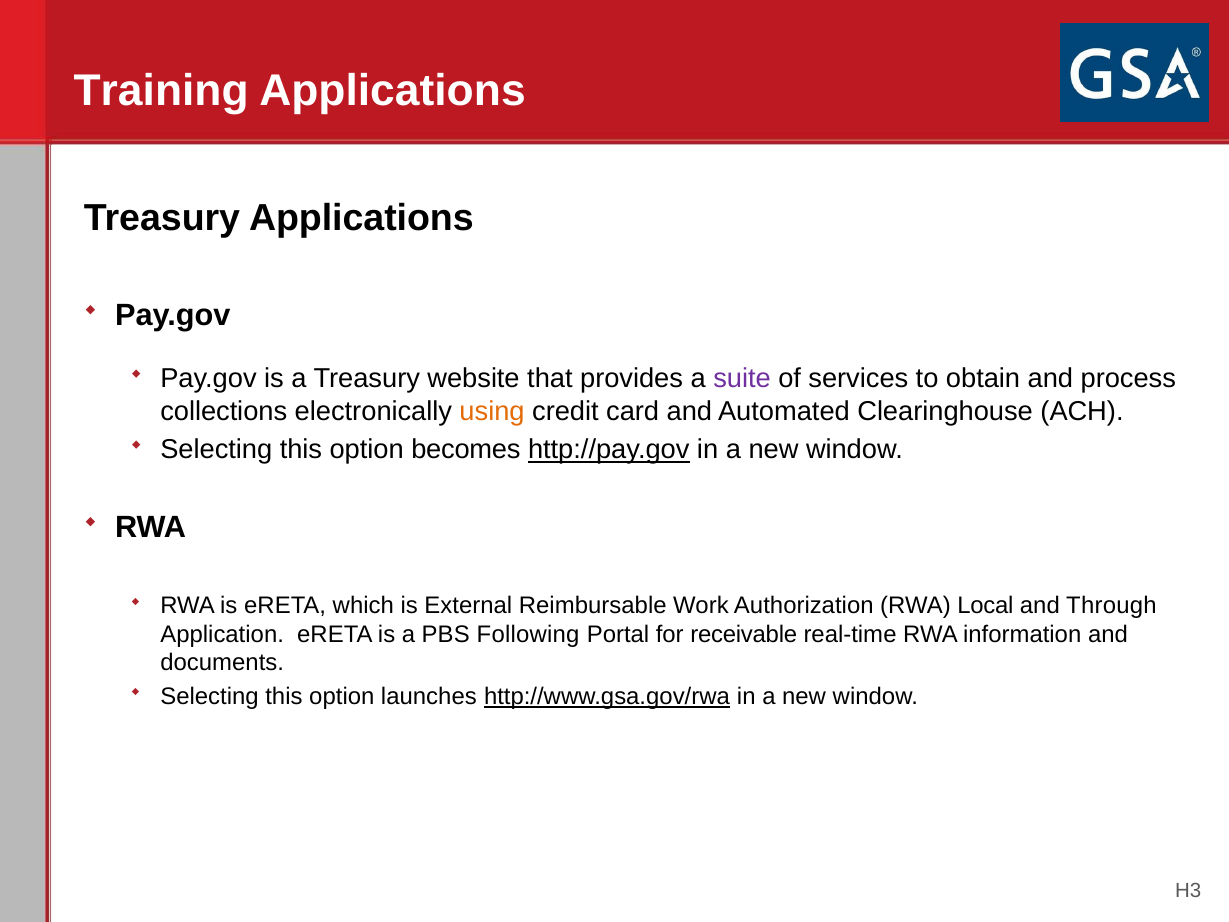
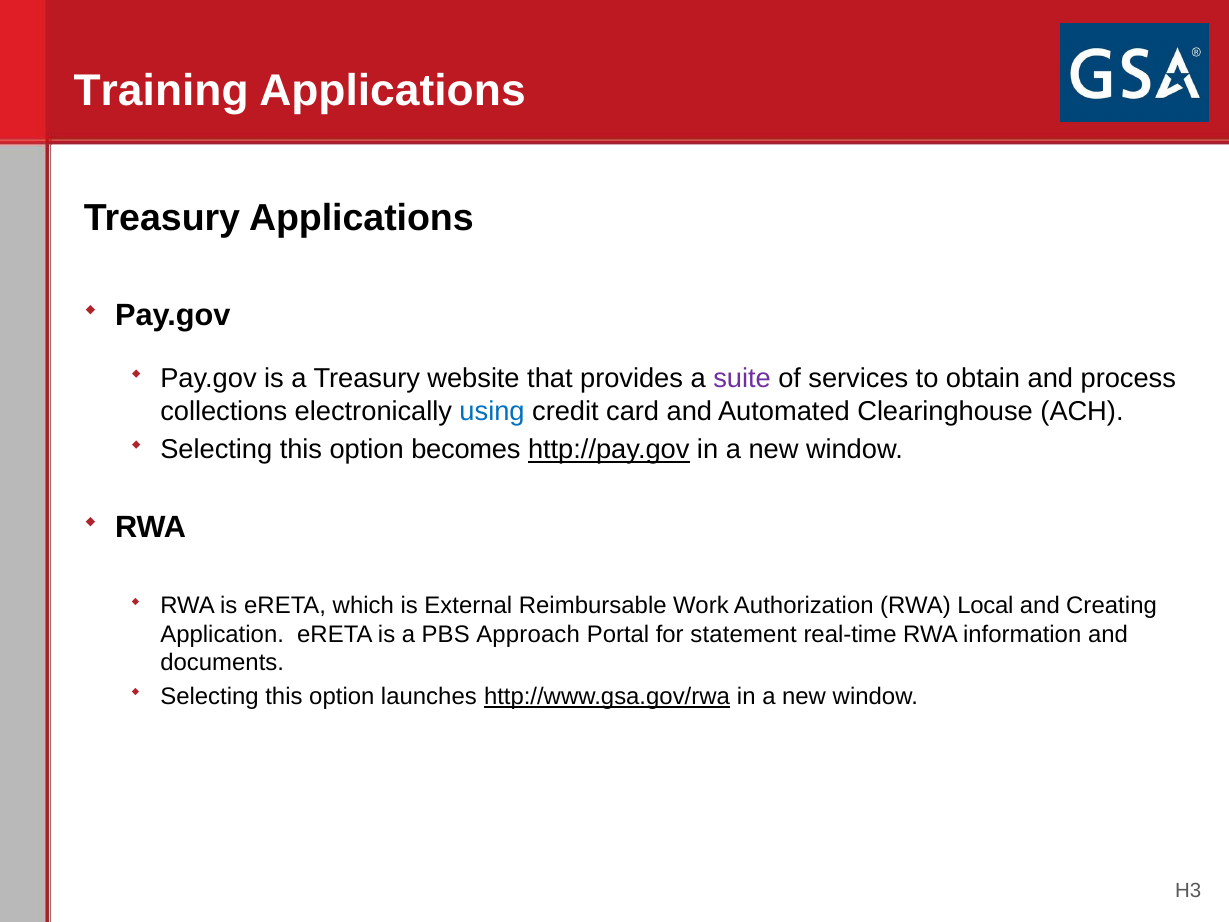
using colour: orange -> blue
Through: Through -> Creating
Following: Following -> Approach
receivable: receivable -> statement
